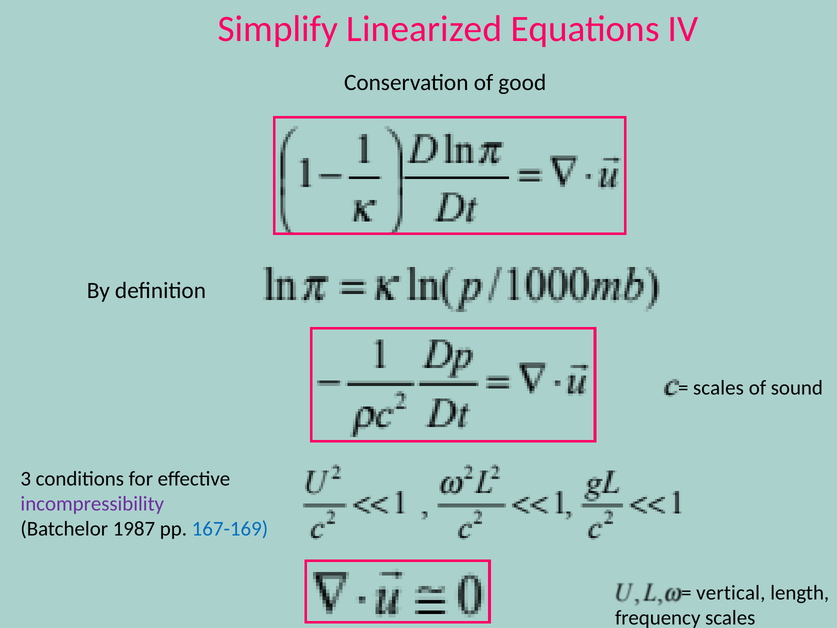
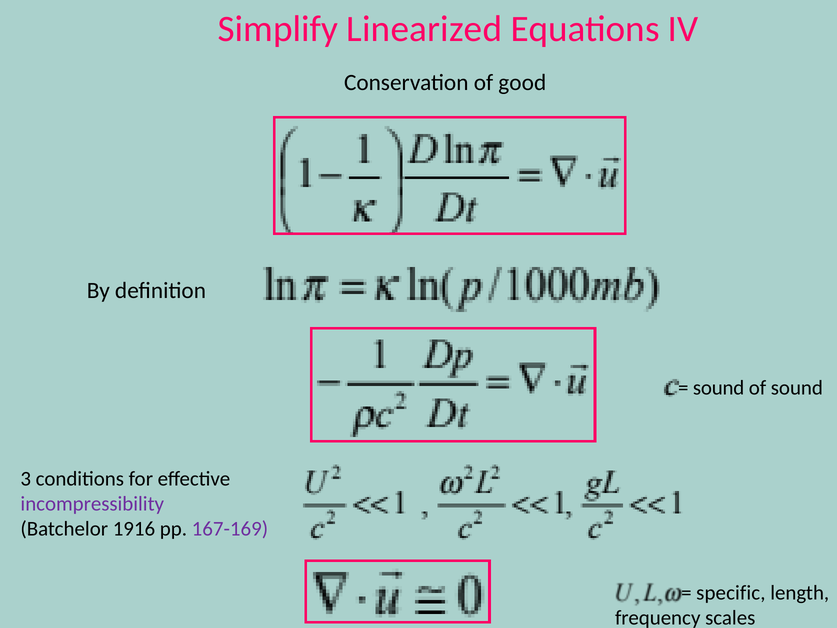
scales at (718, 388): scales -> sound
1987: 1987 -> 1916
167-169 colour: blue -> purple
vertical: vertical -> specific
